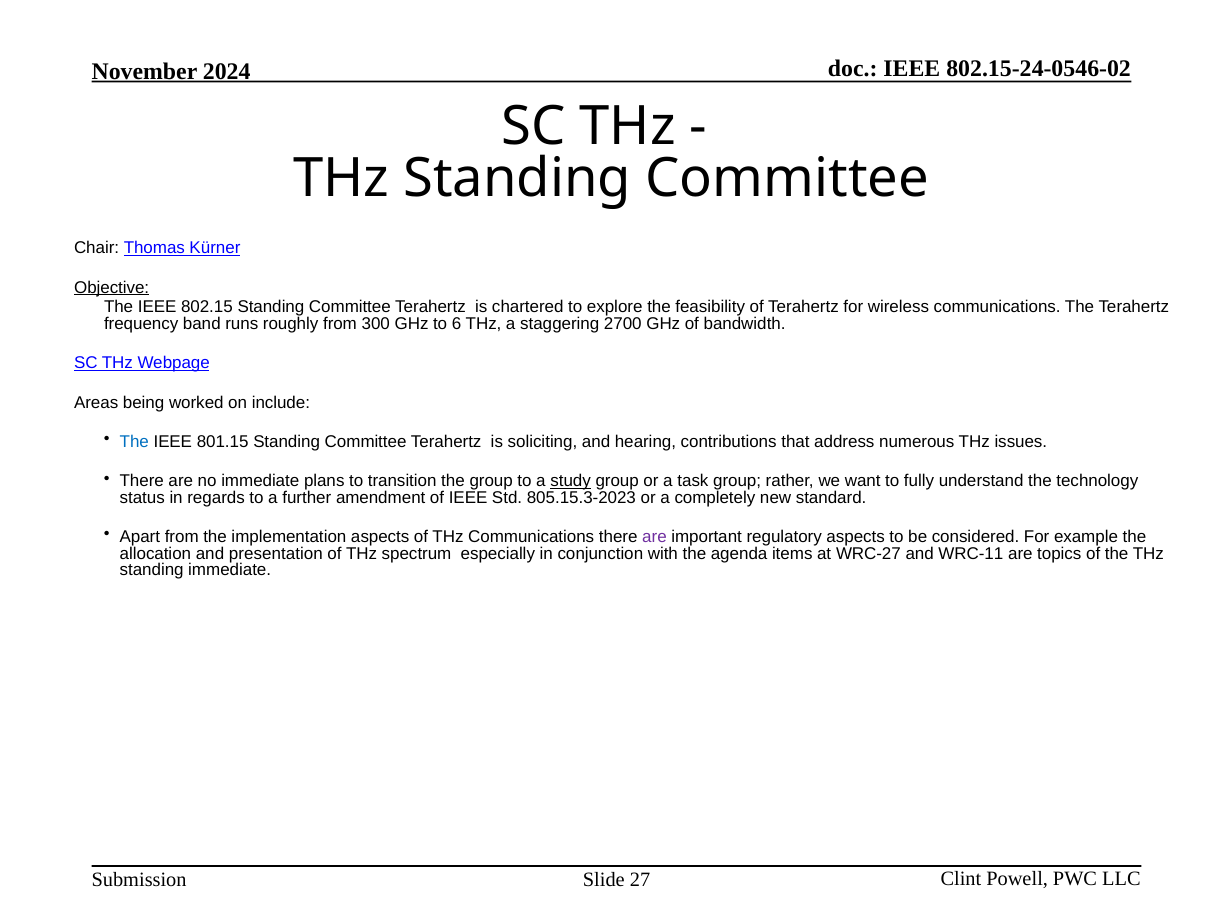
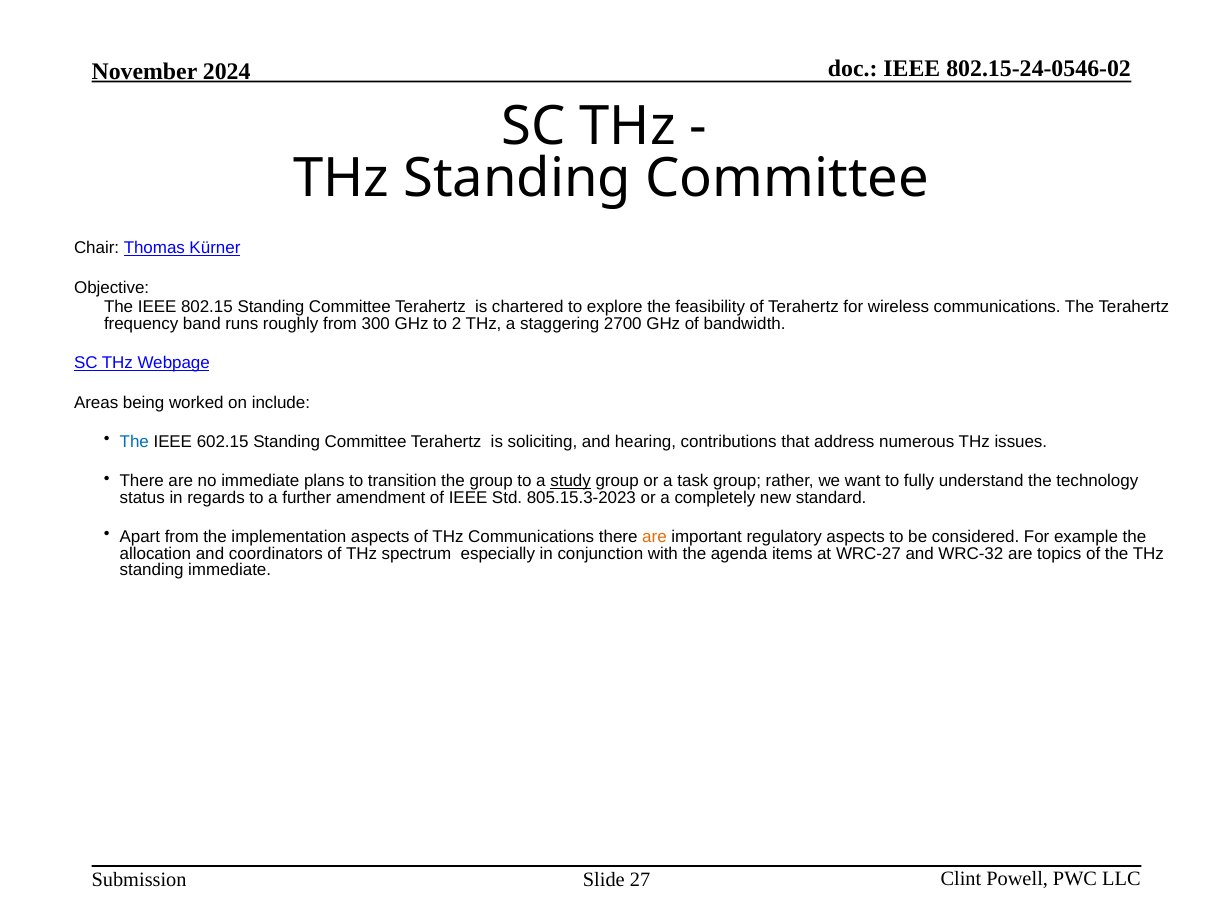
Objective underline: present -> none
6: 6 -> 2
801.15: 801.15 -> 602.15
are at (654, 537) colour: purple -> orange
presentation: presentation -> coordinators
WRC-11: WRC-11 -> WRC-32
